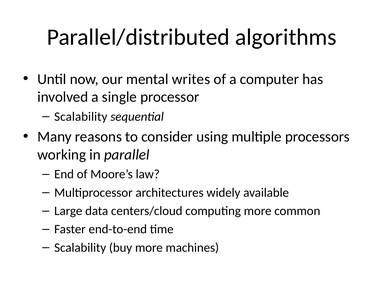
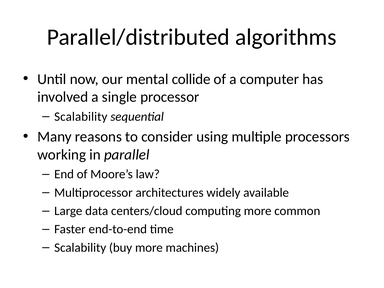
writes: writes -> collide
